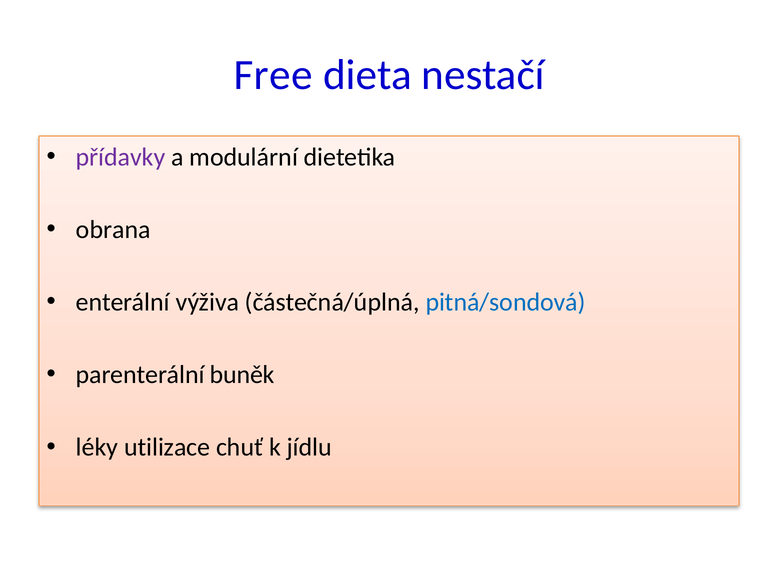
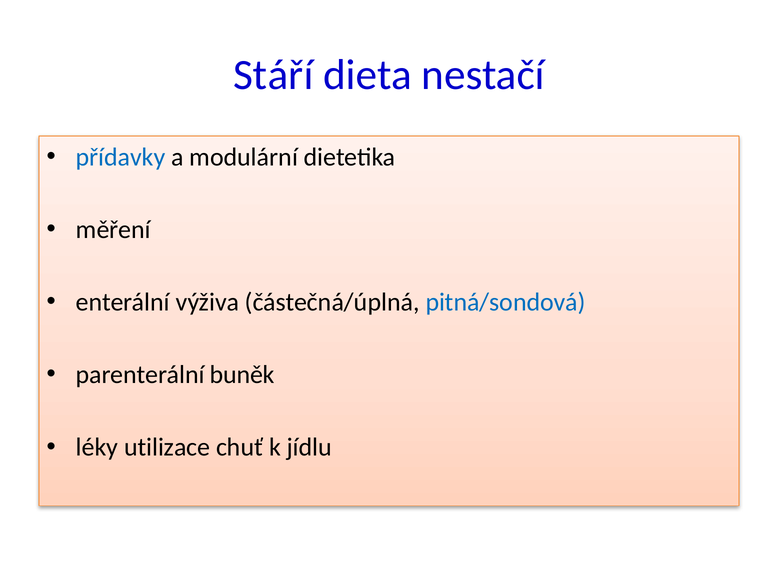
Free: Free -> Stáří
přídavky colour: purple -> blue
obrana: obrana -> měření
